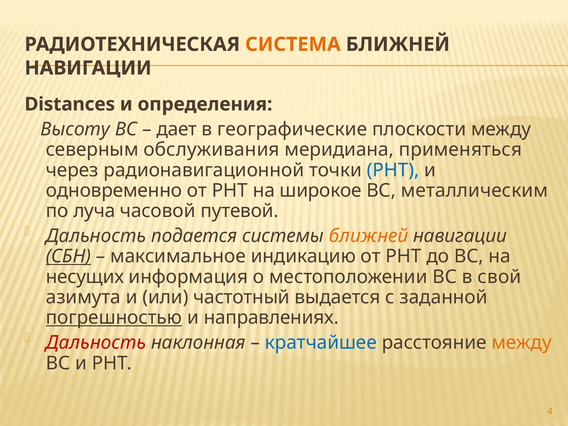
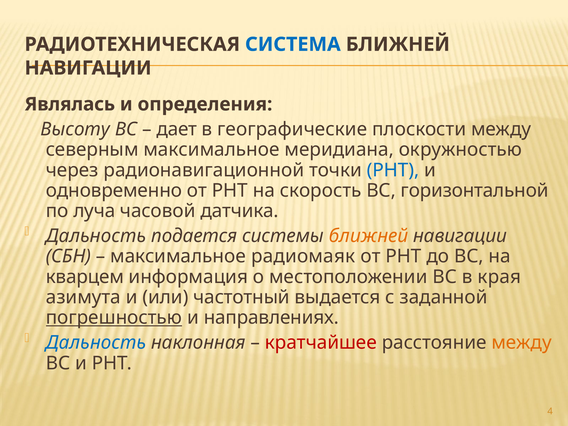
СИСТЕМА colour: orange -> blue
Distances: Distances -> Являлась
северным обслуживания: обслуживания -> максимальное
применяться: применяться -> окружностью
широкое: широкое -> скорость
металлическим: металлическим -> горизонтальной
путевой: путевой -> датчика
СБН underline: present -> none
индикацию: индикацию -> радиомаяк
несущих: несущих -> кварцем
свой: свой -> края
Дальность at (96, 343) colour: red -> blue
кратчайшее colour: blue -> red
